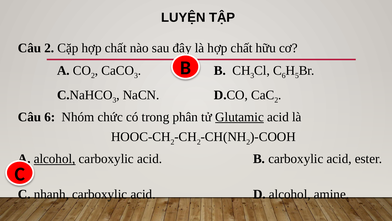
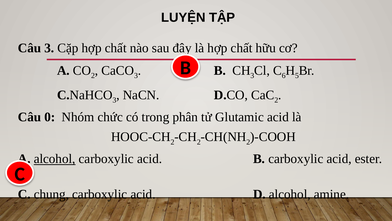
Câu 2: 2 -> 3
Câu 6: 6 -> 0
Glutamic underline: present -> none
nhanh: nhanh -> chung
